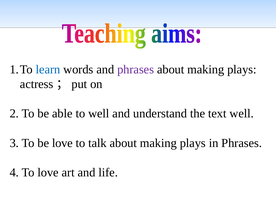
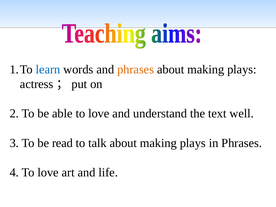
phrases at (136, 69) colour: purple -> orange
able to well: well -> love
be love: love -> read
